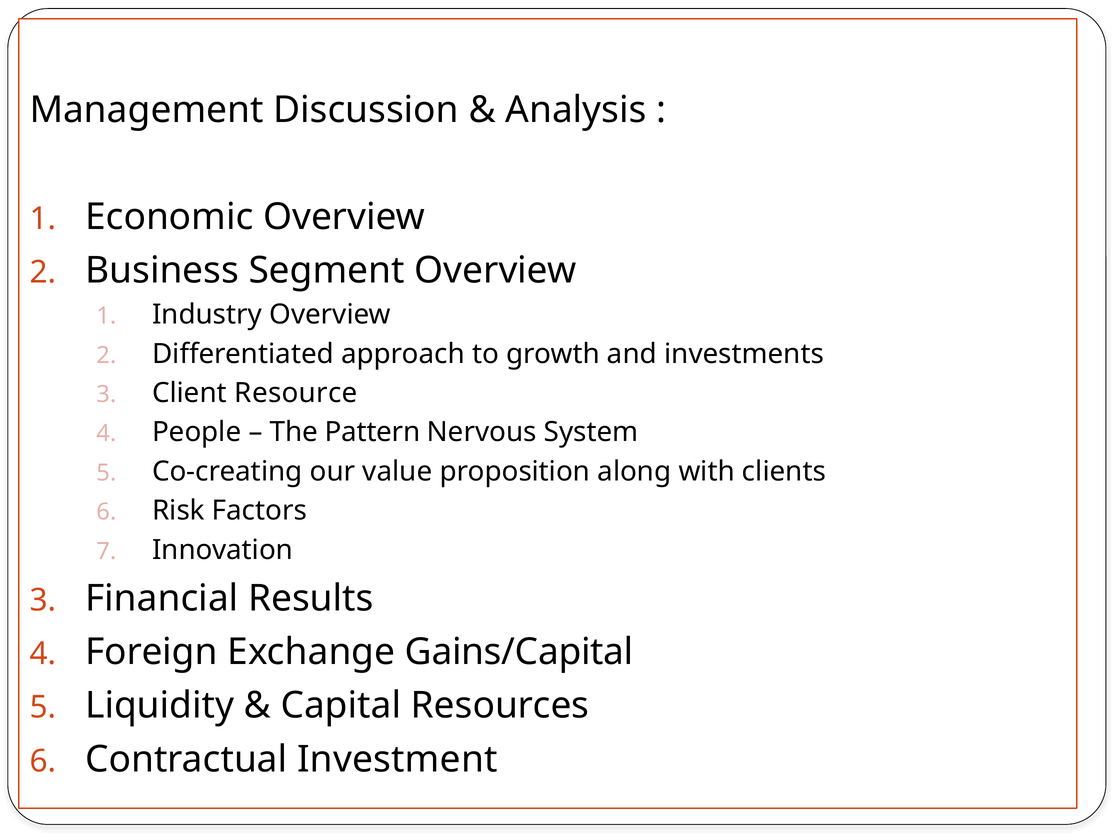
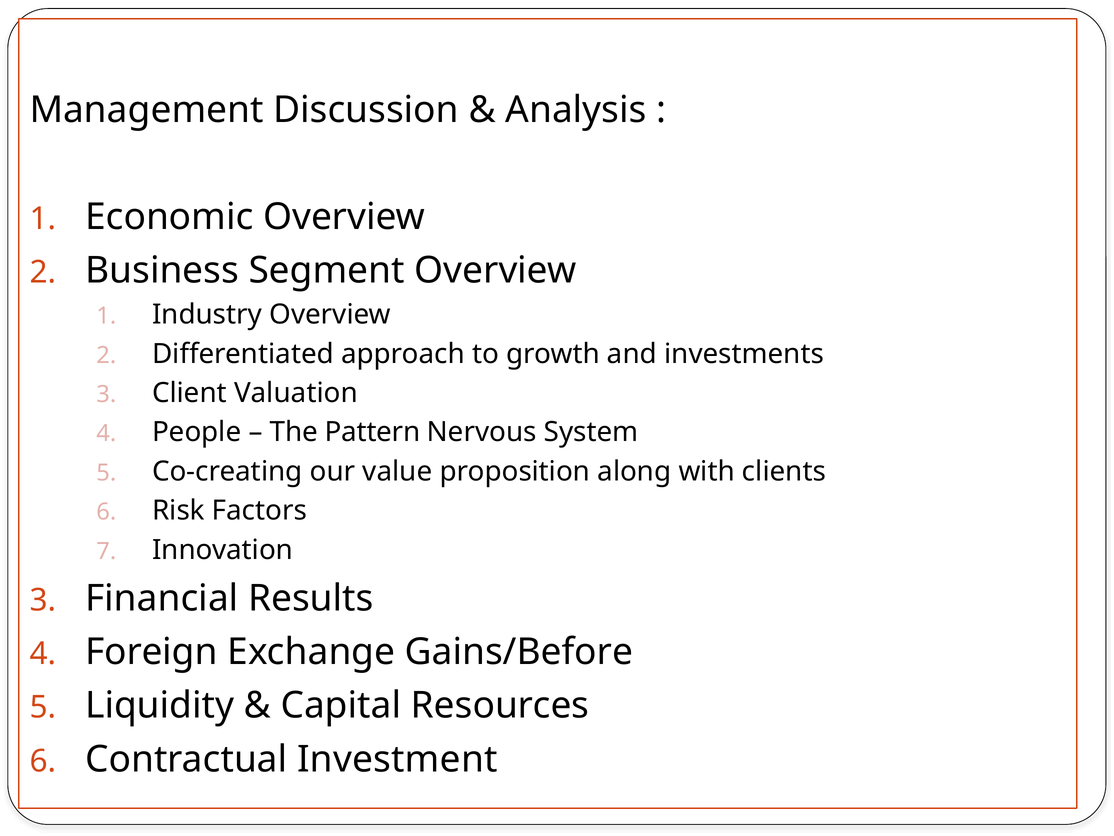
Resource: Resource -> Valuation
Gains/Capital: Gains/Capital -> Gains/Before
